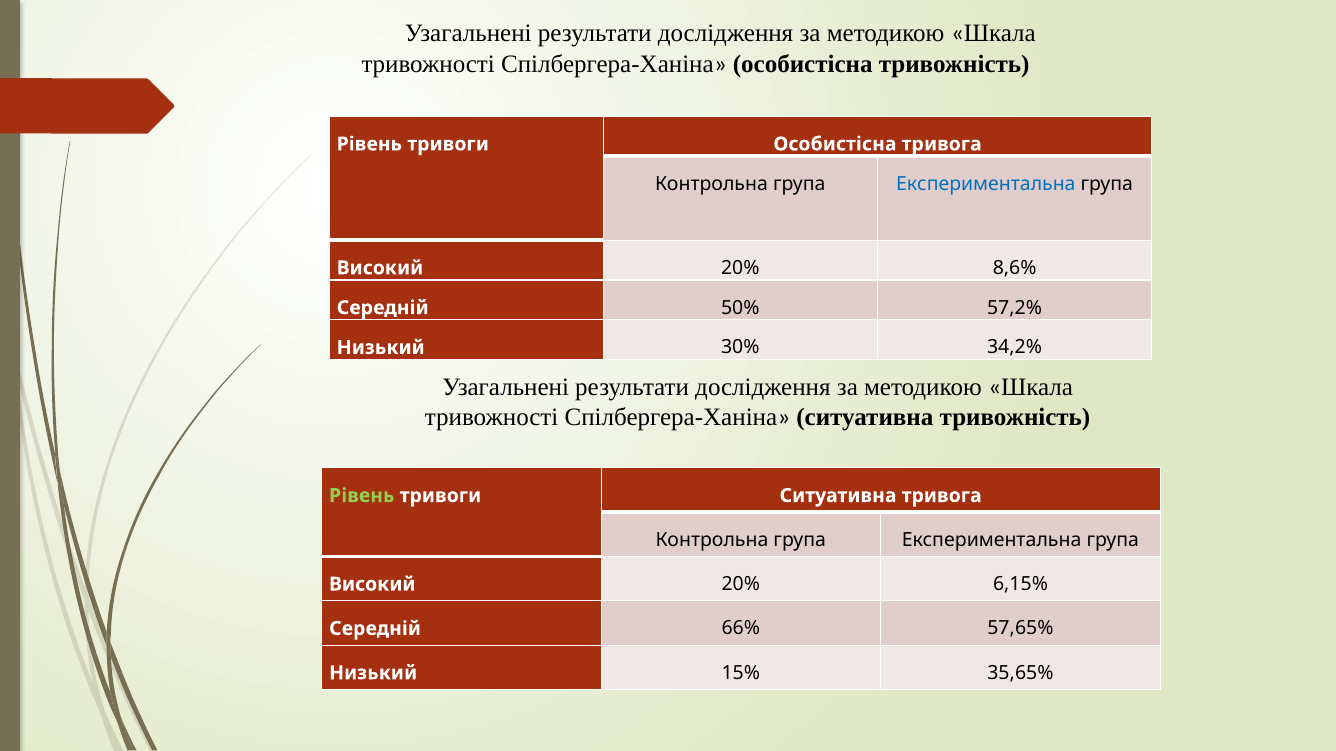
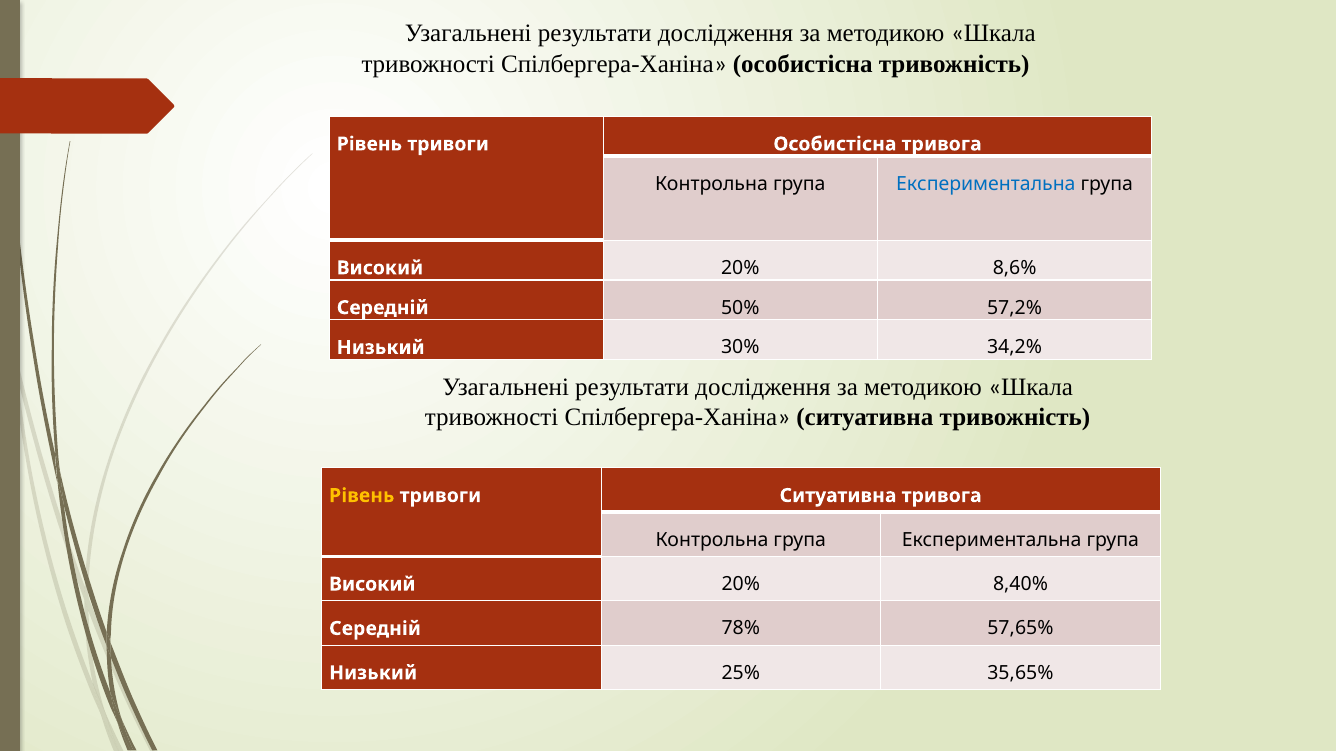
Рівень at (362, 496) colour: light green -> yellow
6,15%: 6,15% -> 8,40%
66%: 66% -> 78%
15%: 15% -> 25%
